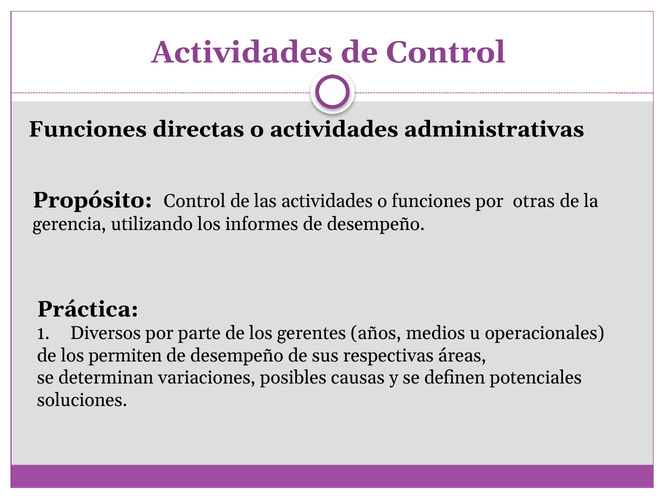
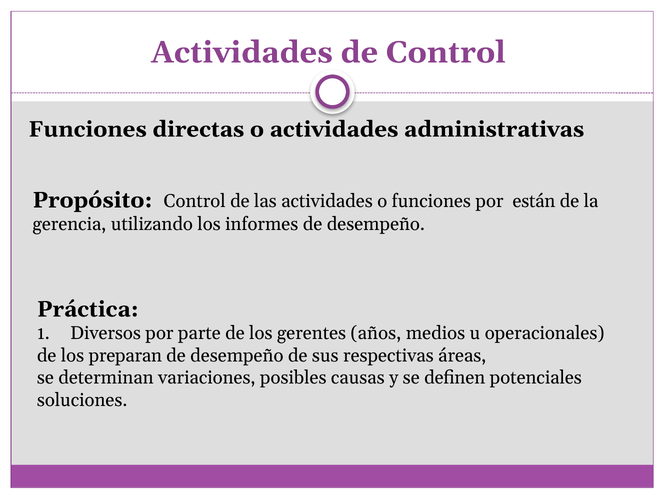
otras: otras -> están
permiten: permiten -> preparan
